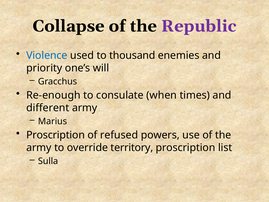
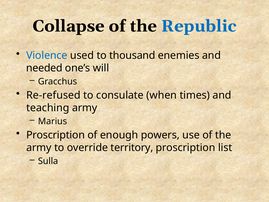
Republic colour: purple -> blue
priority: priority -> needed
Re-enough: Re-enough -> Re-refused
different: different -> teaching
refused: refused -> enough
